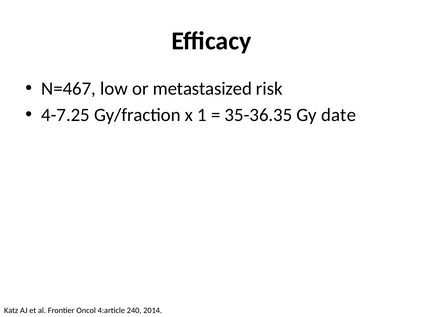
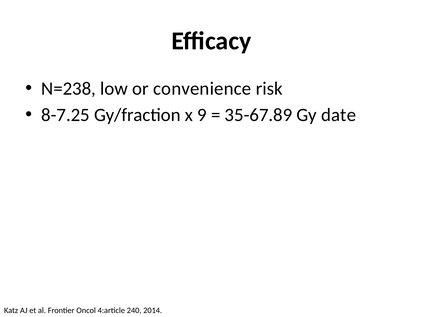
N=467: N=467 -> N=238
metastasized: metastasized -> convenience
4-7.25: 4-7.25 -> 8-7.25
1: 1 -> 9
35-36.35: 35-36.35 -> 35-67.89
